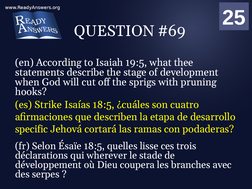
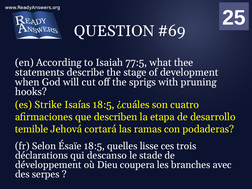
19:5: 19:5 -> 77:5
specific: specific -> temible
wherever: wherever -> descanso
